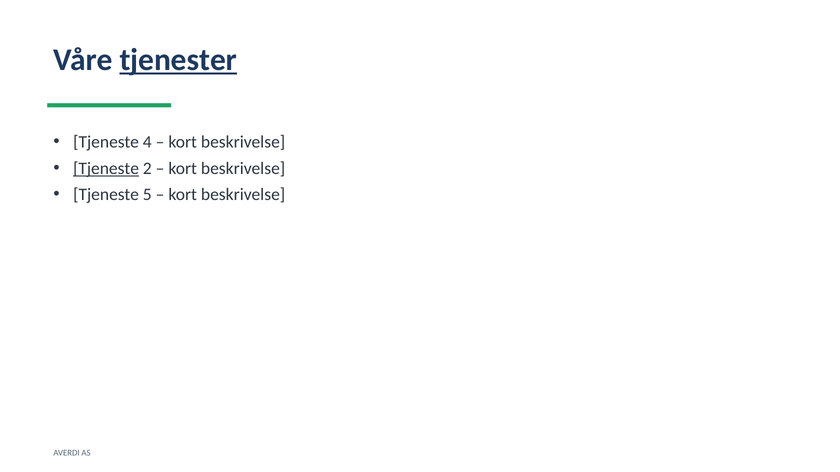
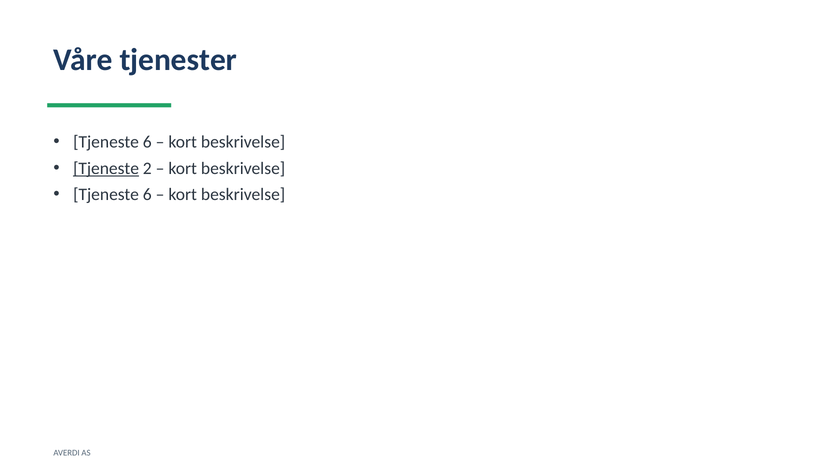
tjenester underline: present -> none
4 at (147, 142): 4 -> 6
5 at (147, 195): 5 -> 6
